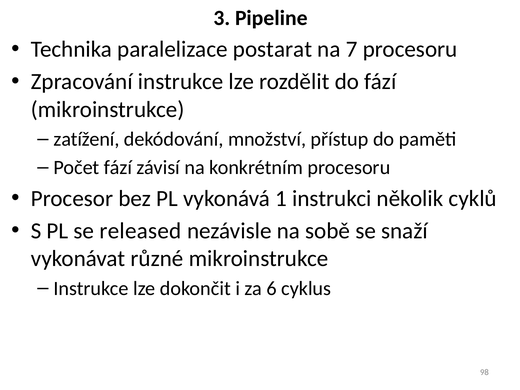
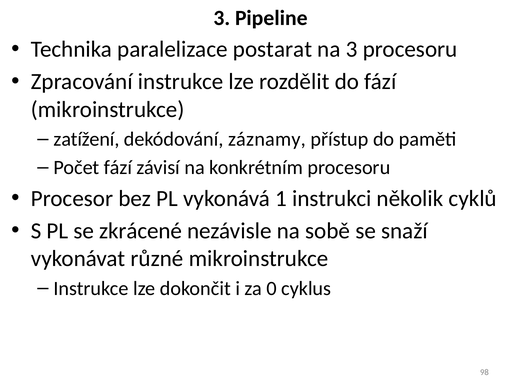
na 7: 7 -> 3
množství: množství -> záznamy
released: released -> zkrácené
6: 6 -> 0
